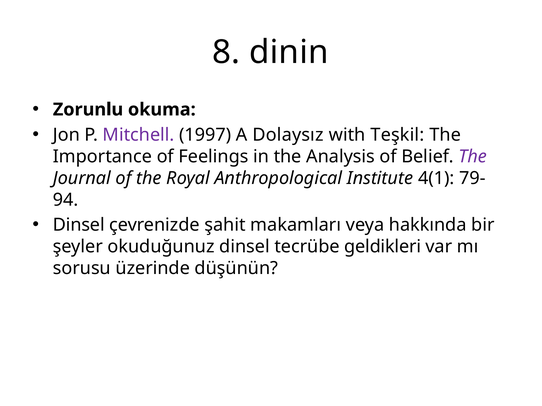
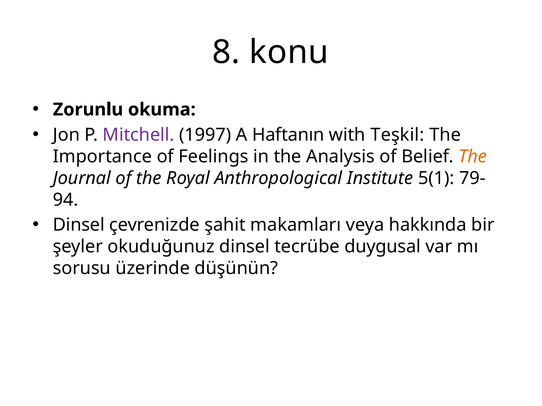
dinin: dinin -> konu
Dolaysız: Dolaysız -> Haftanın
The at (473, 157) colour: purple -> orange
4(1: 4(1 -> 5(1
geldikleri: geldikleri -> duygusal
